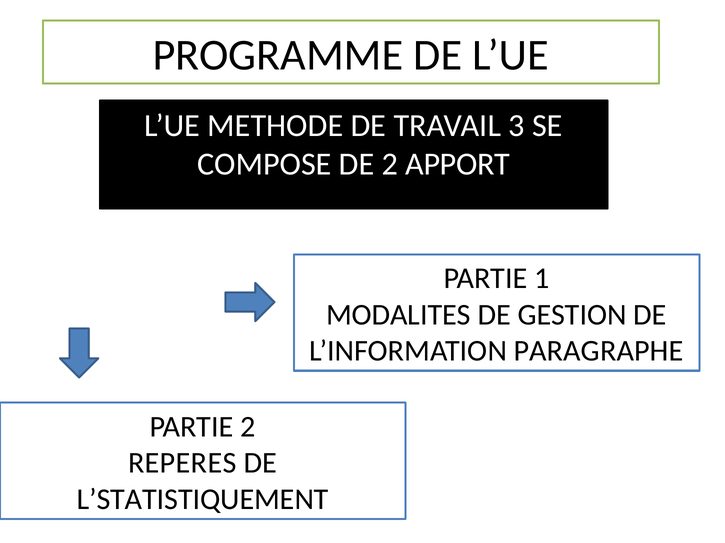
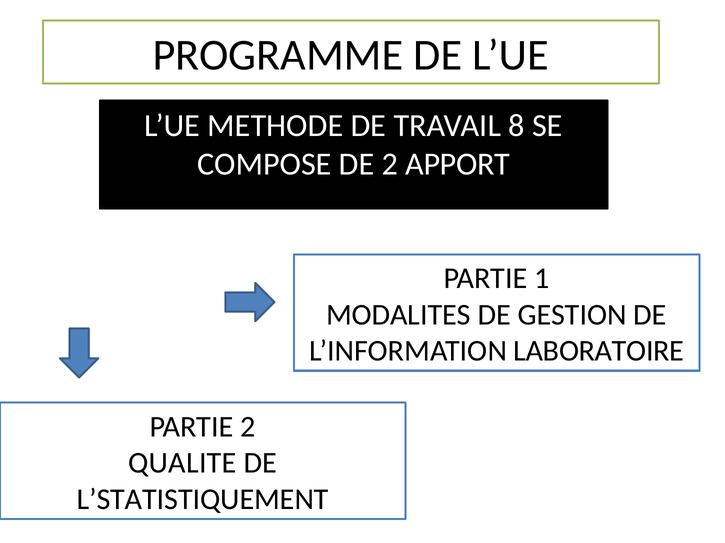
3: 3 -> 8
PARAGRAPHE: PARAGRAPHE -> LABORATOIRE
REPERES: REPERES -> QUALITE
